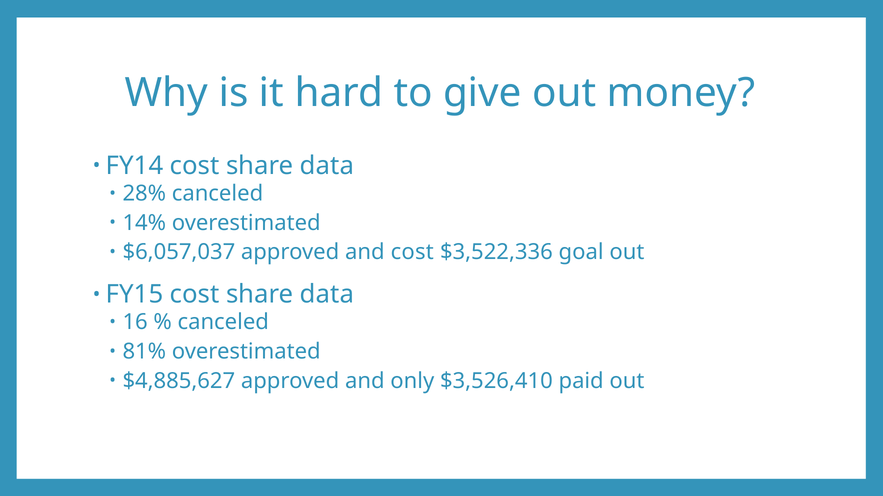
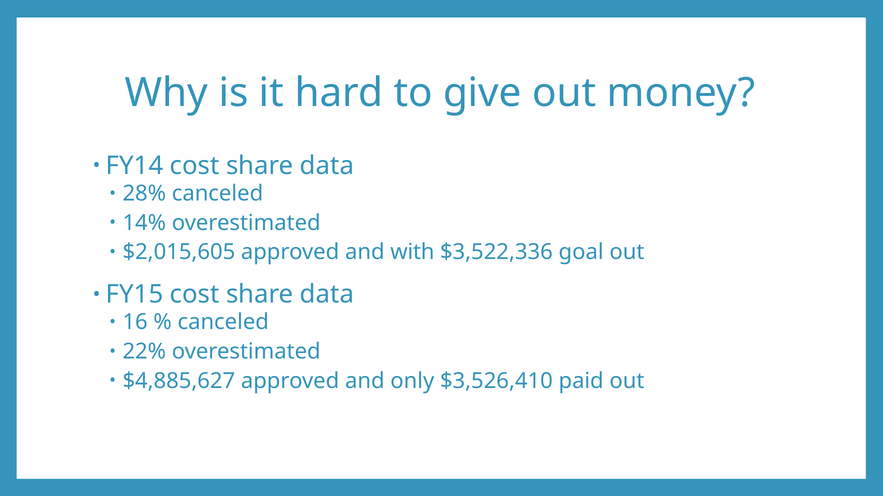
$6,057,037: $6,057,037 -> $2,015,605
and cost: cost -> with
81%: 81% -> 22%
